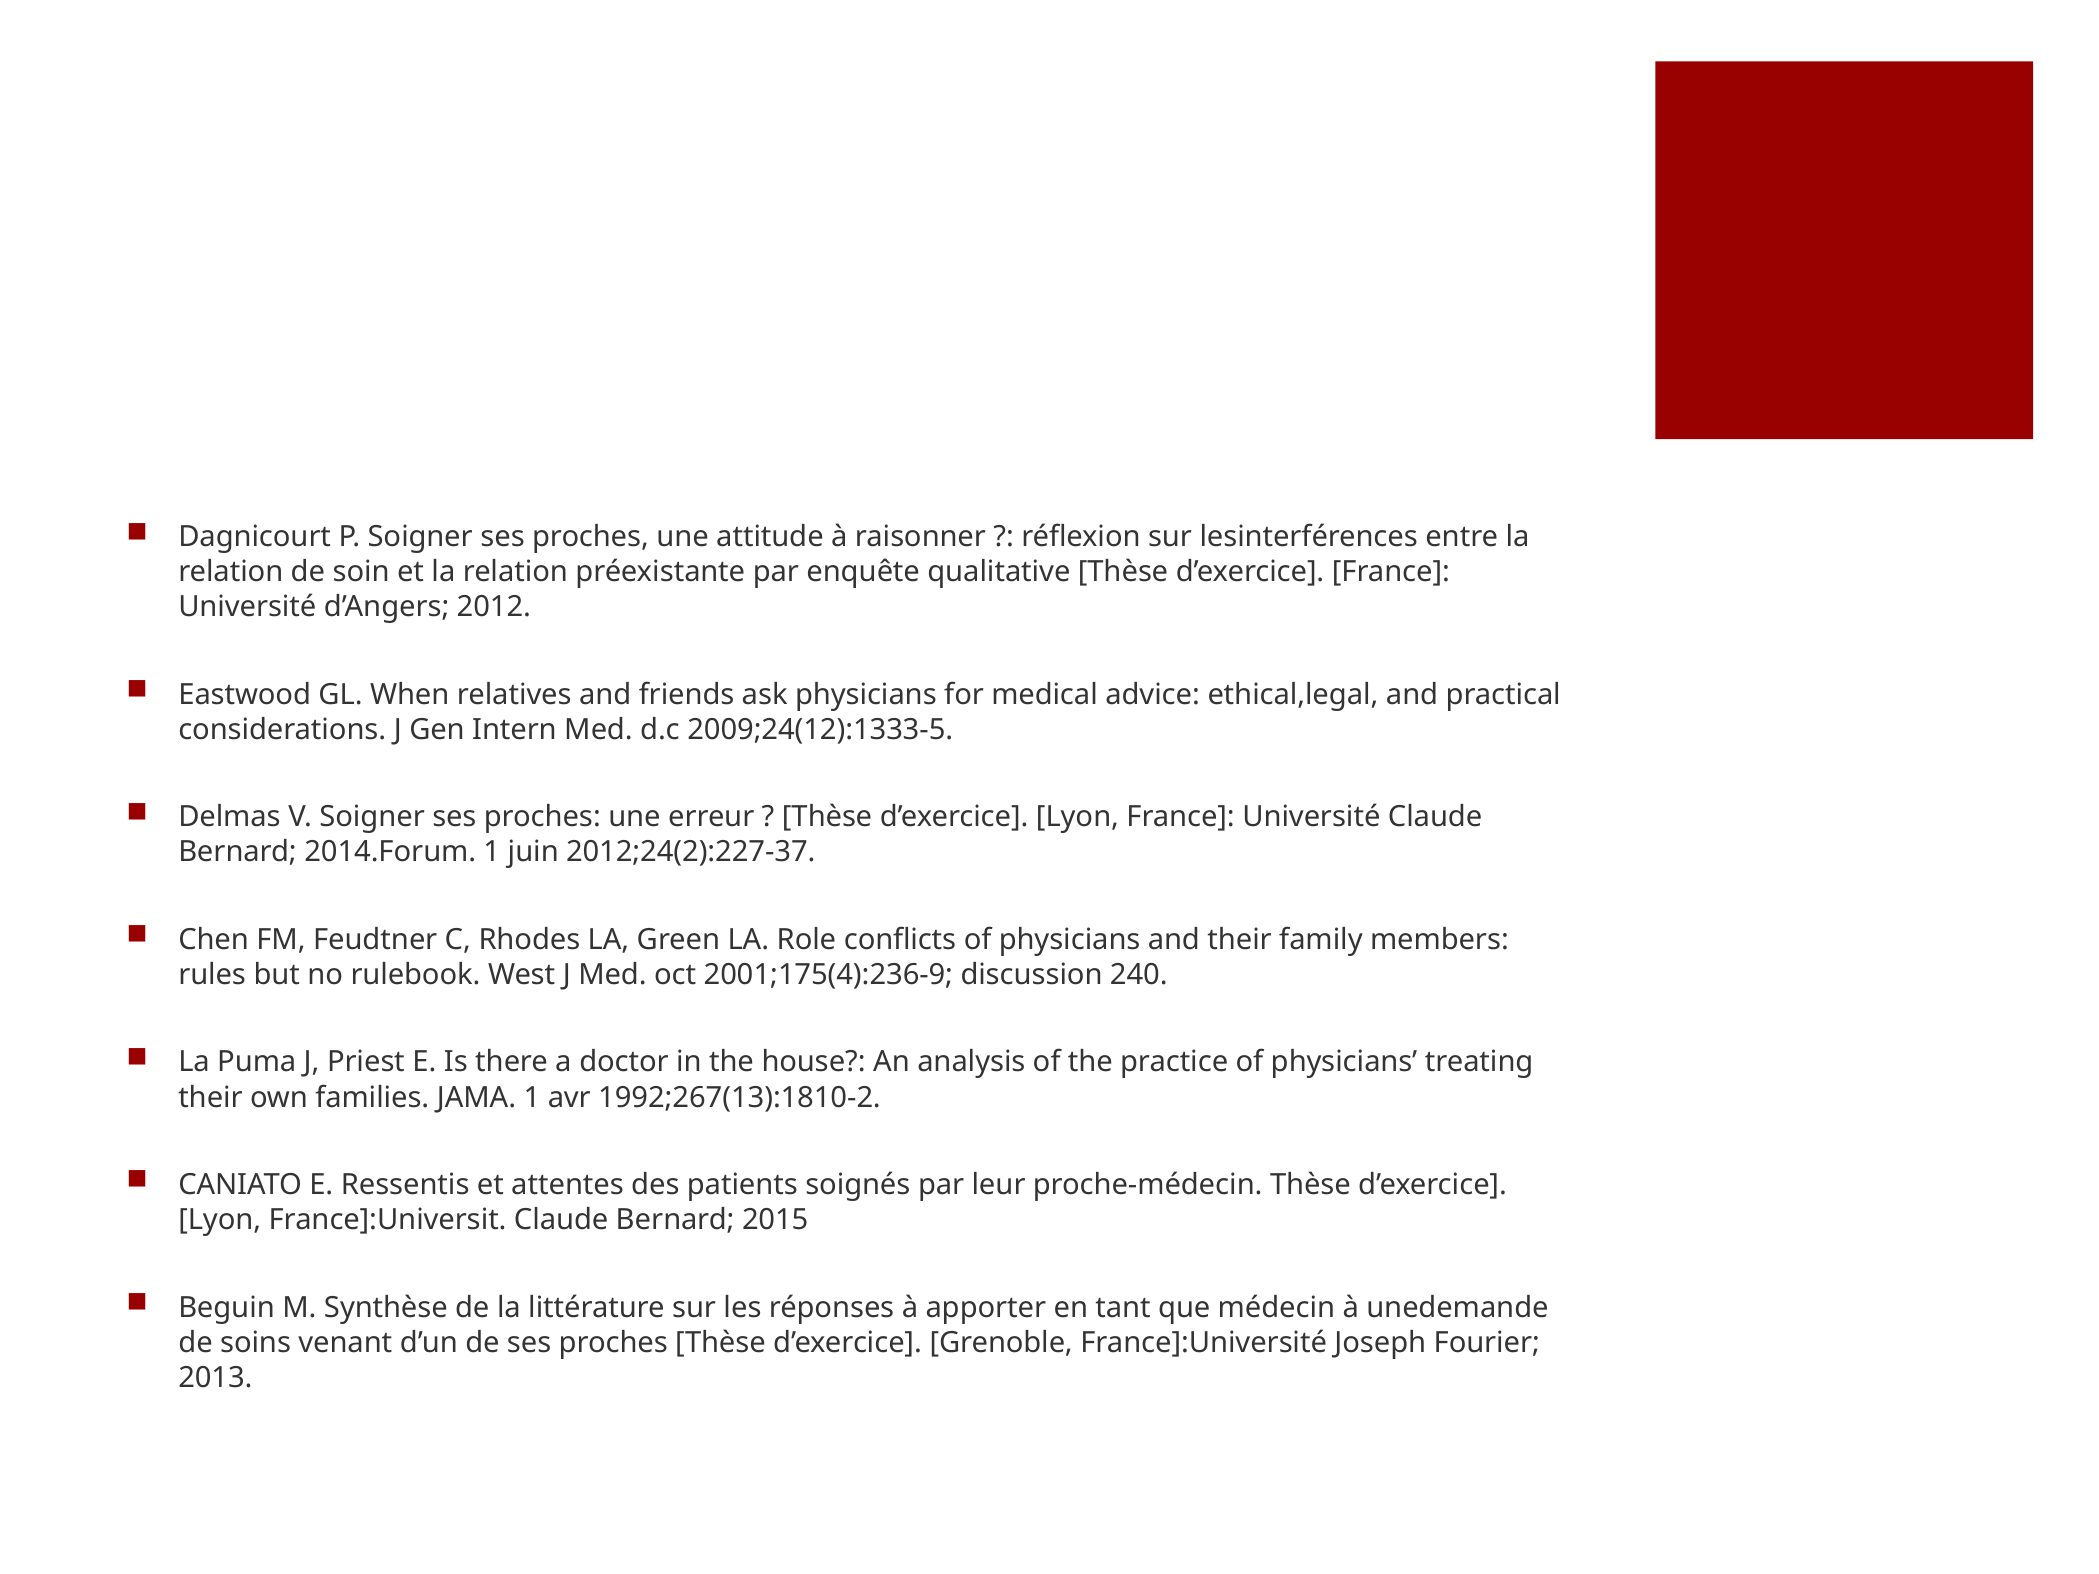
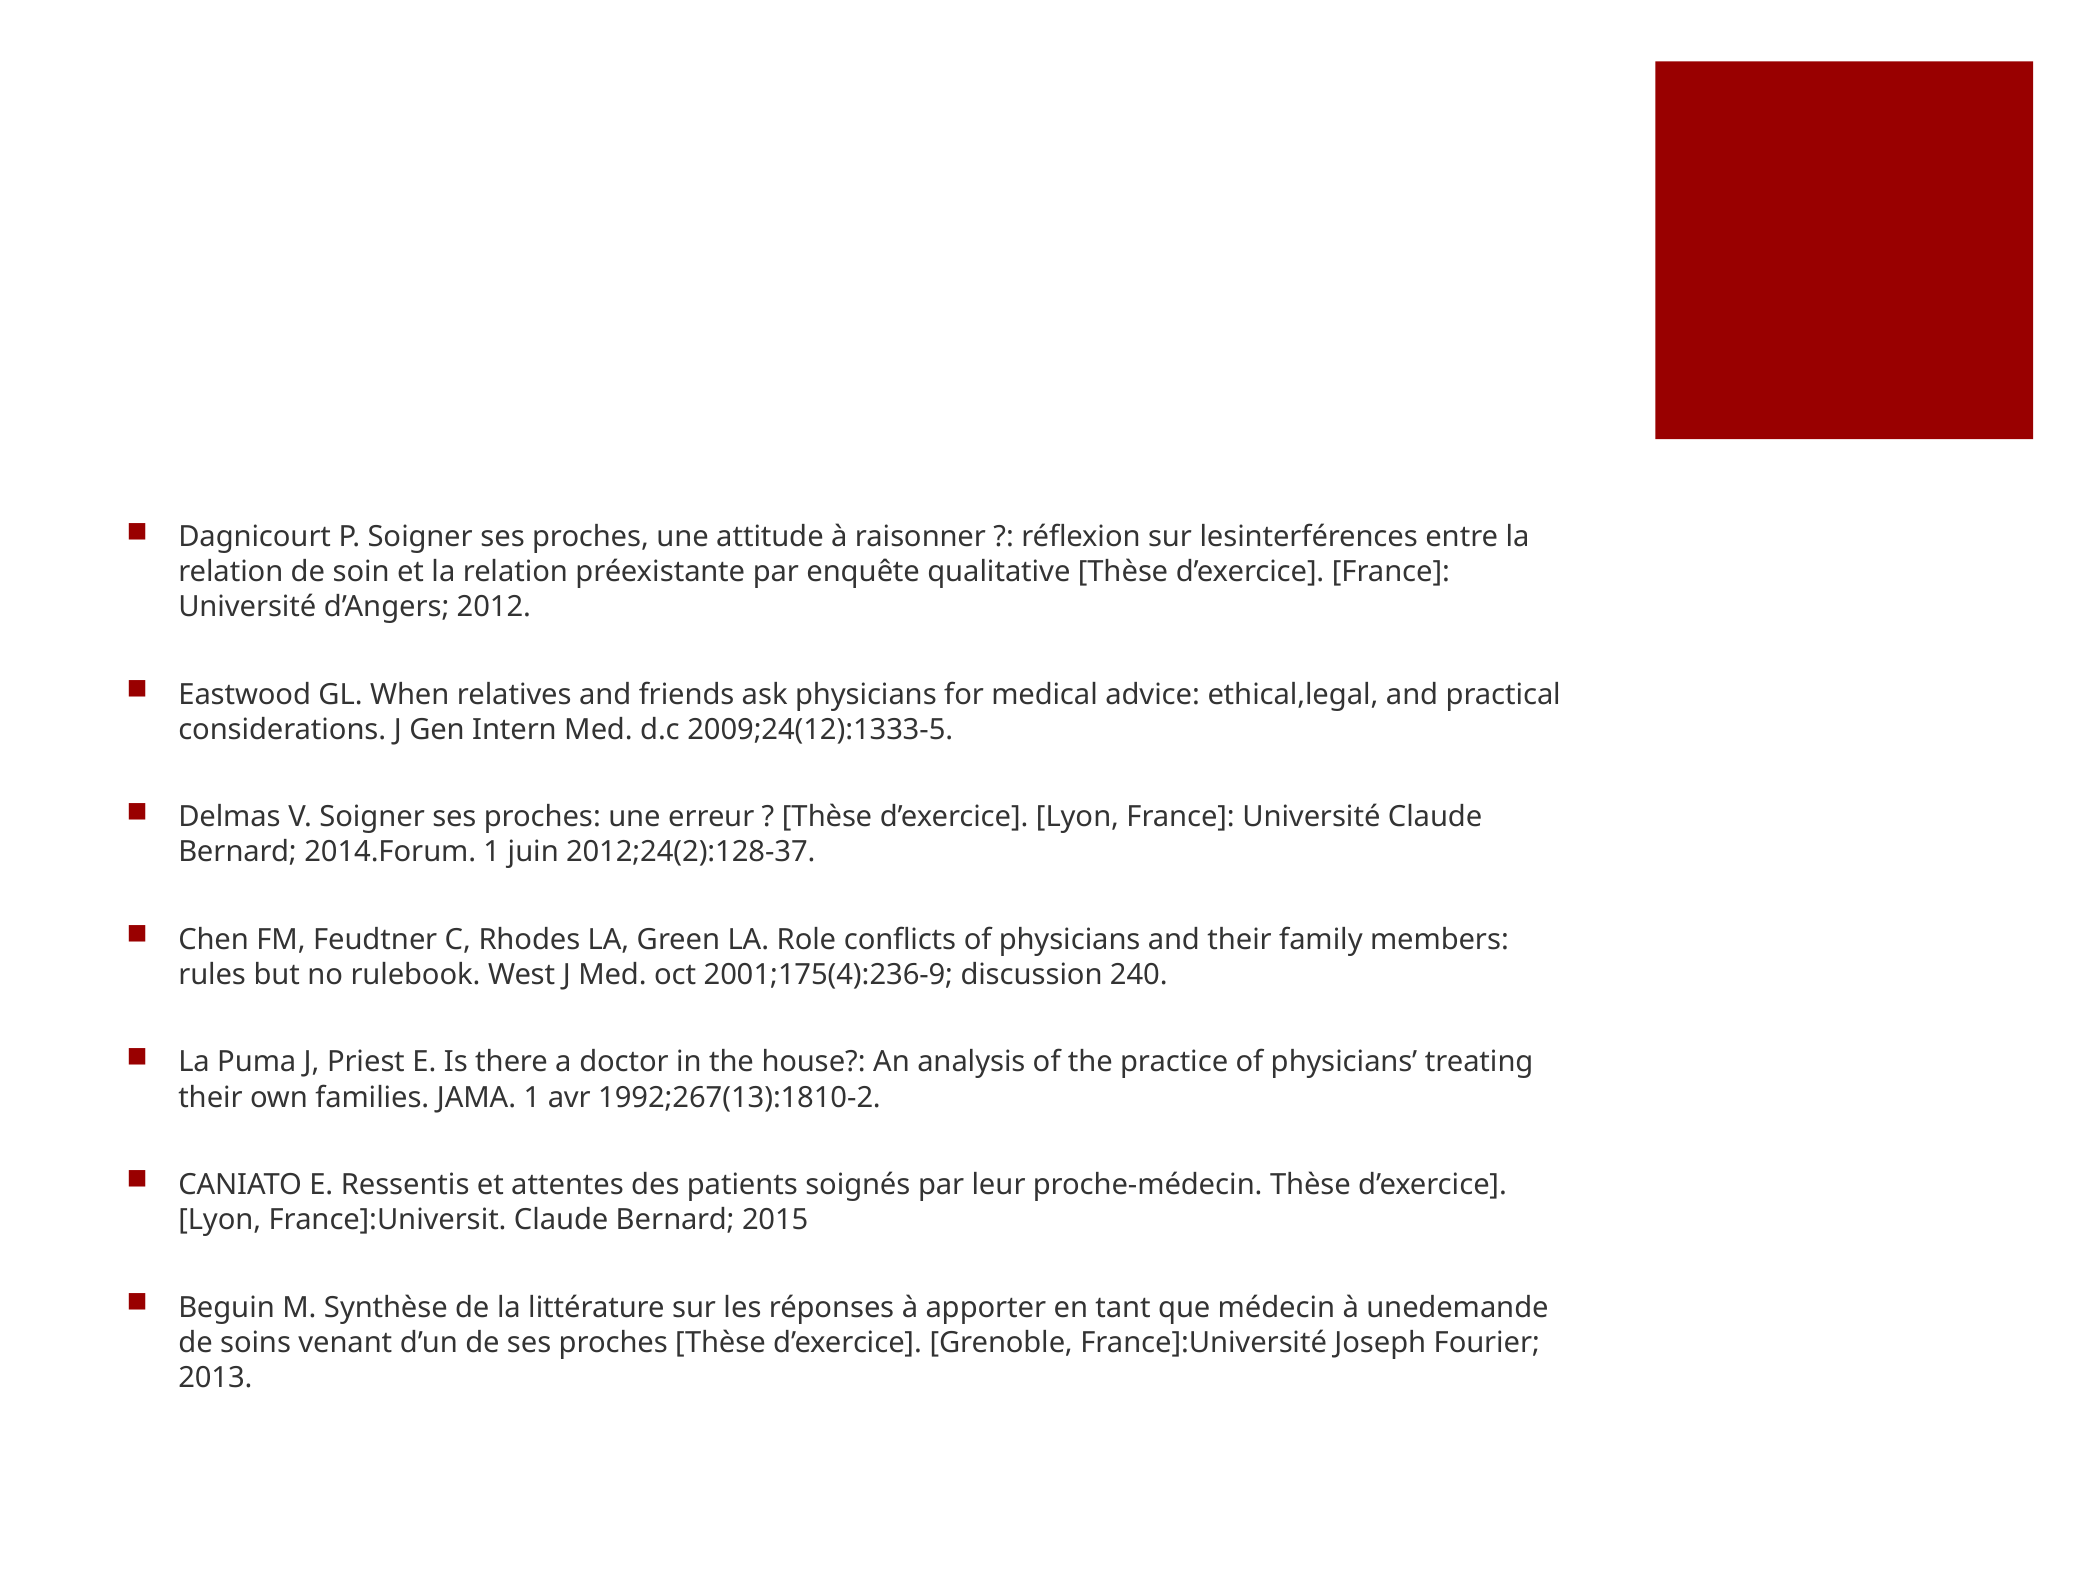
2012;24(2):227‑37: 2012;24(2):227‑37 -> 2012;24(2):128‑37
